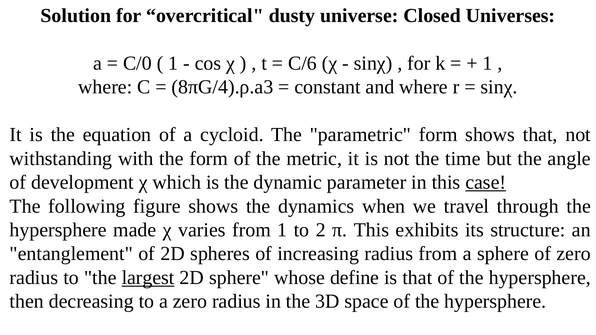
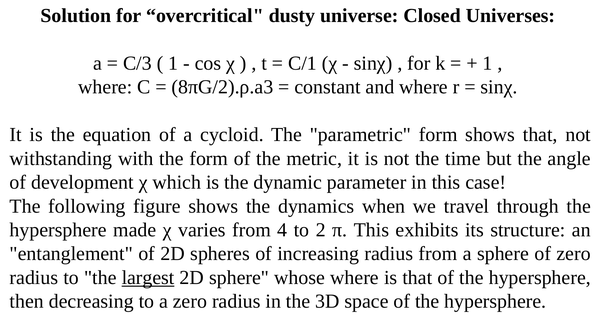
C/0: C/0 -> C/3
C/6: C/6 -> C/1
8πG/4).ρ.a3: 8πG/4).ρ.a3 -> 8πG/2).ρ.a3
case underline: present -> none
from 1: 1 -> 4
whose define: define -> where
